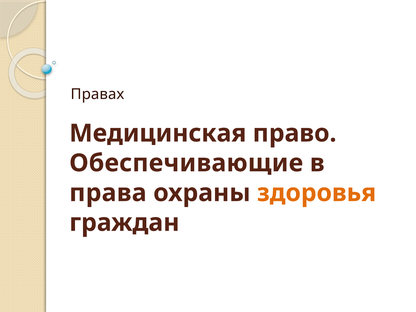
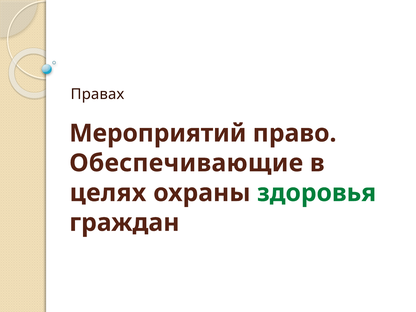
Медицинская: Медицинская -> Мероприятий
права: права -> целях
здоровья colour: orange -> green
